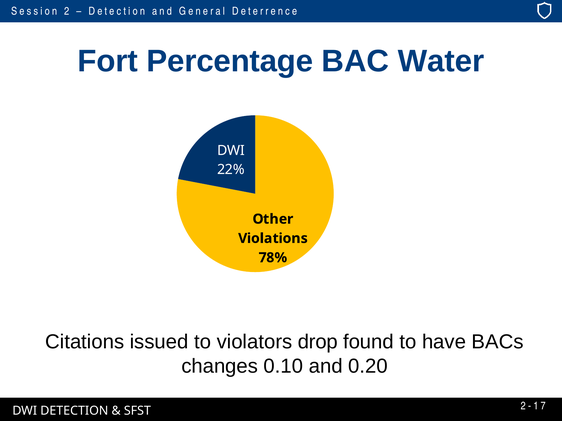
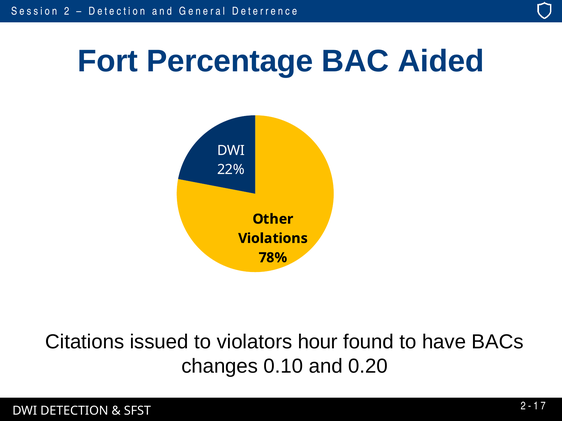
Water: Water -> Aided
drop: drop -> hour
